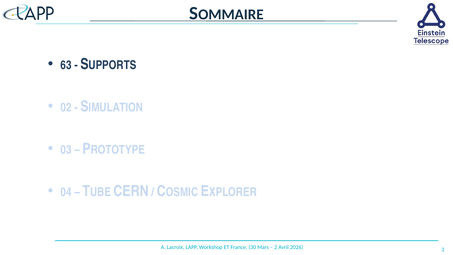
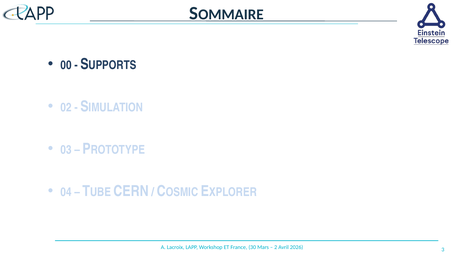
63: 63 -> 00
